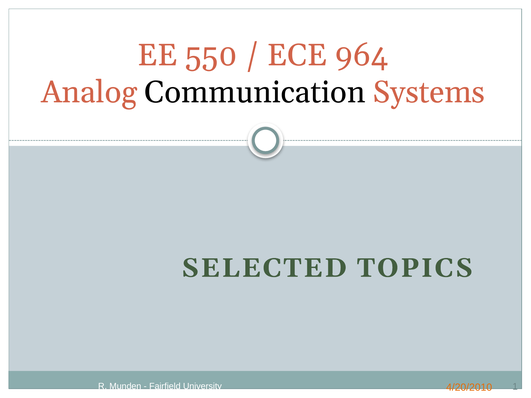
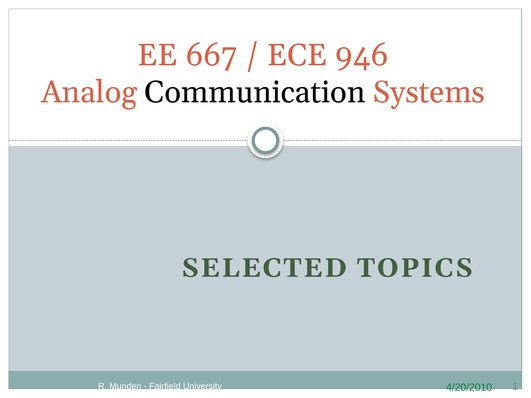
550: 550 -> 667
964: 964 -> 946
4/20/2010 colour: orange -> green
